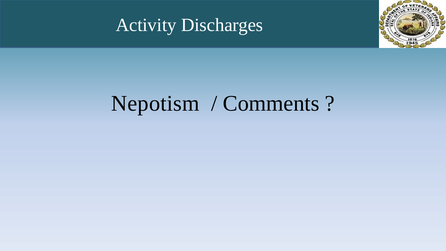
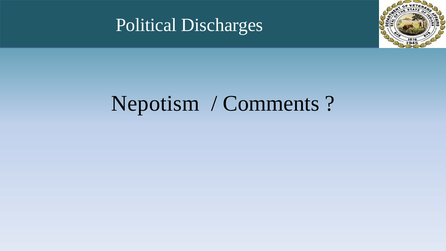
Activity: Activity -> Political
